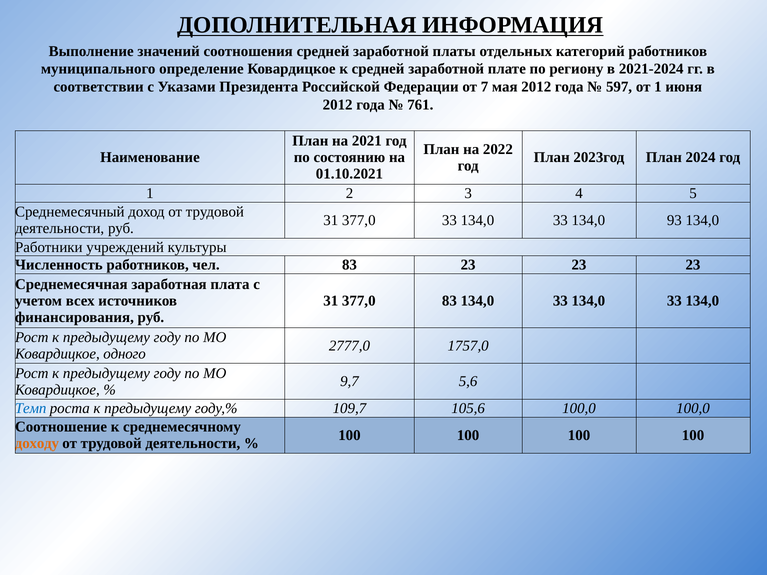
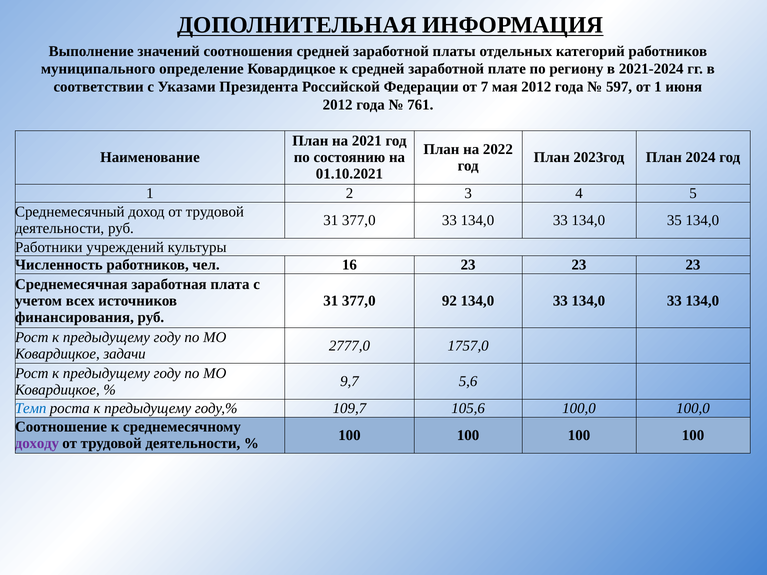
93: 93 -> 35
чел 83: 83 -> 16
377,0 83: 83 -> 92
одного: одного -> задачи
доходу colour: orange -> purple
